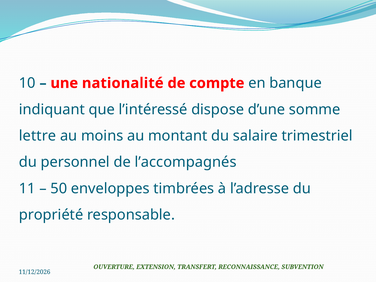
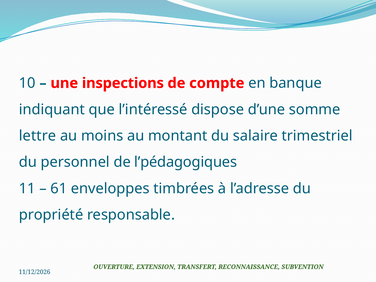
nationalité: nationalité -> inspections
l’accompagnés: l’accompagnés -> l’pédagogiques
50: 50 -> 61
